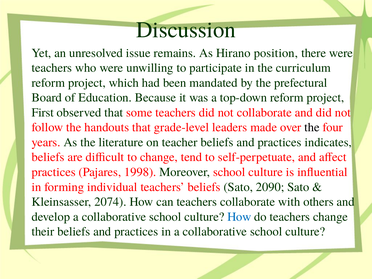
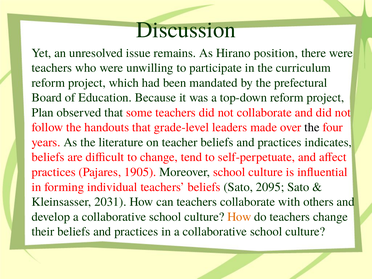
First: First -> Plan
1998: 1998 -> 1905
2090: 2090 -> 2095
2074: 2074 -> 2031
How at (239, 217) colour: blue -> orange
